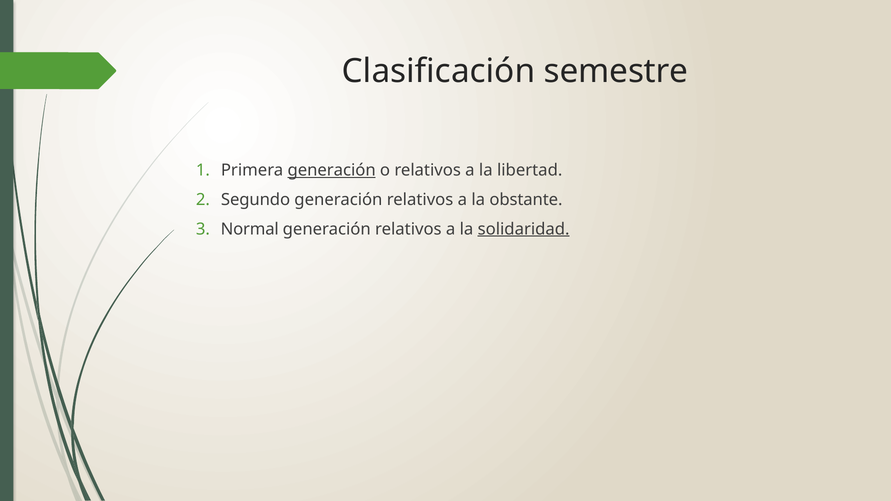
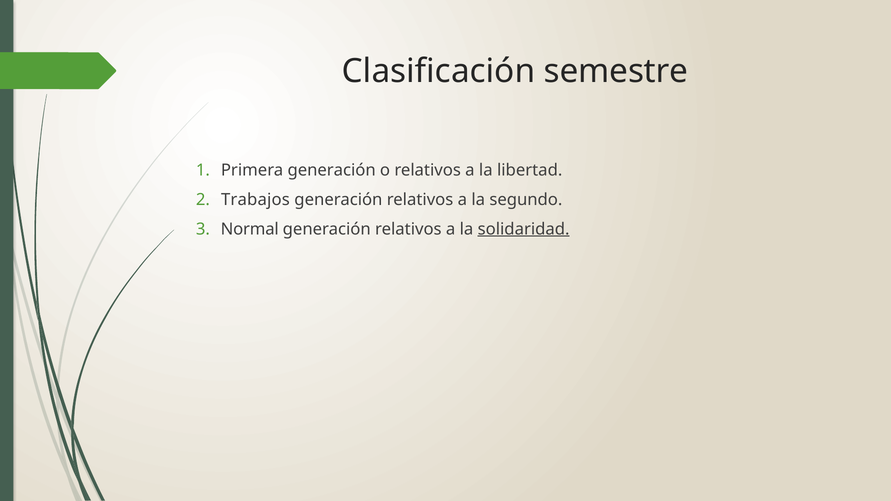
generación at (332, 170) underline: present -> none
Segundo: Segundo -> Trabajos
obstante: obstante -> segundo
